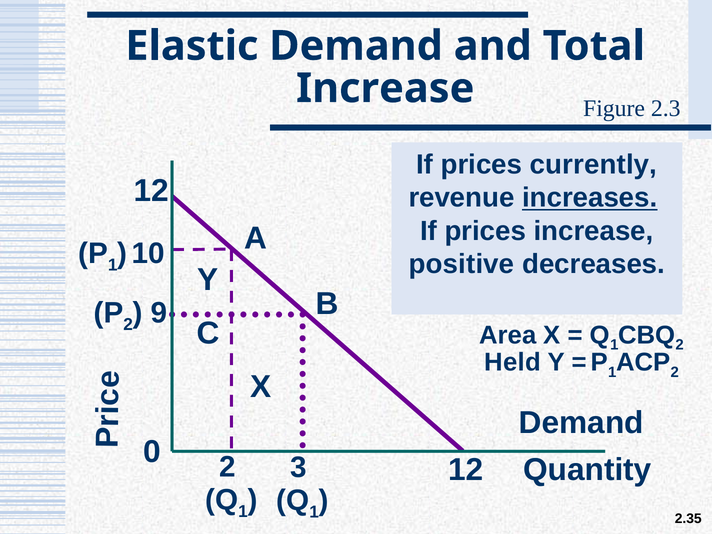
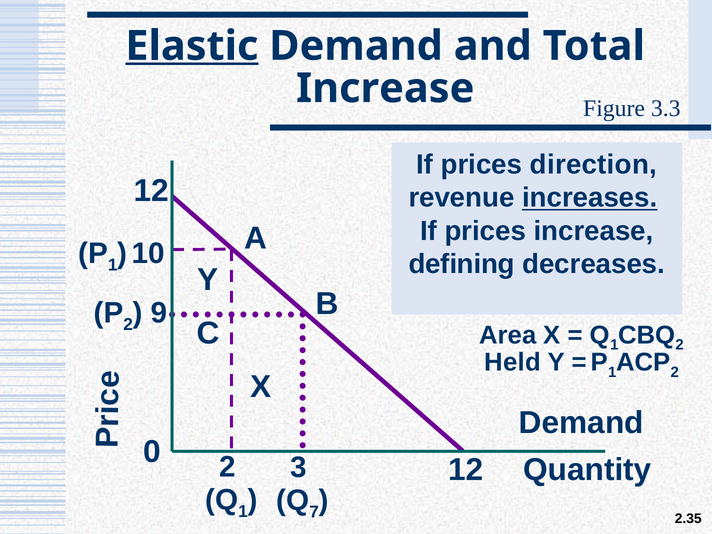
Elastic underline: none -> present
2.3: 2.3 -> 3.3
currently: currently -> direction
positive: positive -> defining
1 at (314, 512): 1 -> 7
